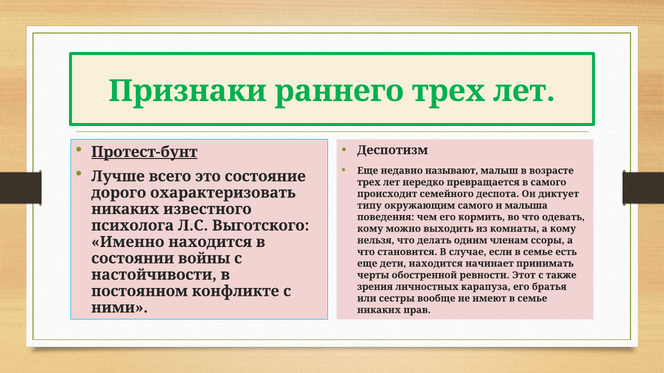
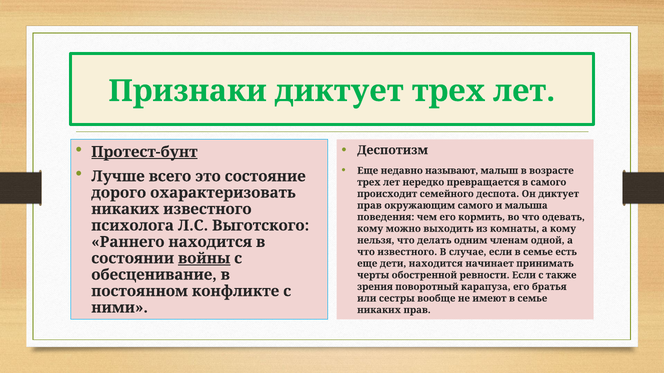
Признаки раннего: раннего -> диктует
типу at (369, 206): типу -> прав
ссоры: ссоры -> одной
Именно: Именно -> Раннего
что становится: становится -> известного
войны underline: none -> present
настойчивости: настойчивости -> обесценивание
ревности Этот: Этот -> Если
личностных: личностных -> поворотный
